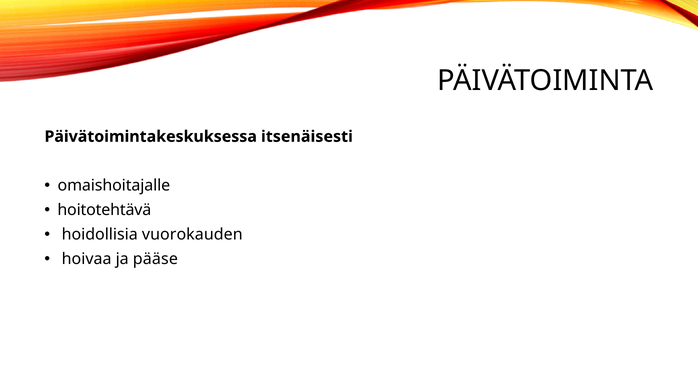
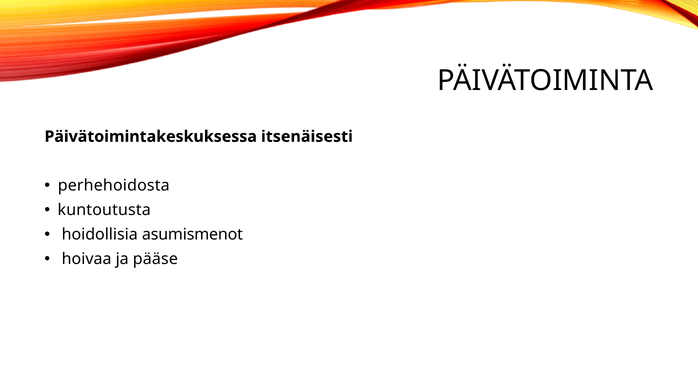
omaishoitajalle: omaishoitajalle -> perhehoidosta
hoitotehtävä: hoitotehtävä -> kuntoutusta
vuorokauden: vuorokauden -> asumismenot
